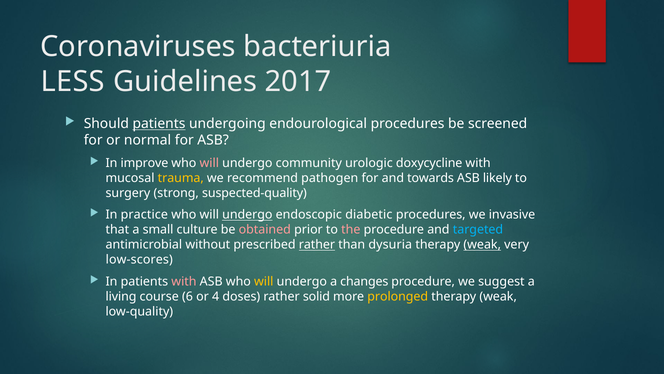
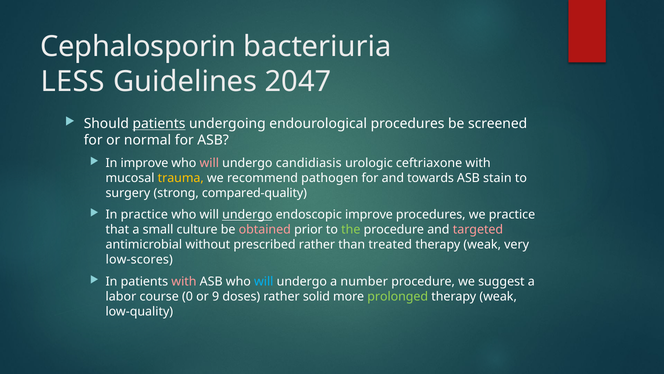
Coronaviruses: Coronaviruses -> Cephalosporin
2017: 2017 -> 2047
community: community -> candidiasis
doxycycline: doxycycline -> ceftriaxone
likely: likely -> stain
suspected-quality: suspected-quality -> compared-quality
endoscopic diabetic: diabetic -> improve
we invasive: invasive -> practice
the colour: pink -> light green
targeted colour: light blue -> pink
rather at (317, 244) underline: present -> none
dysuria: dysuria -> treated
weak at (482, 244) underline: present -> none
will at (264, 281) colour: yellow -> light blue
changes: changes -> number
living: living -> labor
6: 6 -> 0
4: 4 -> 9
prolonged colour: yellow -> light green
